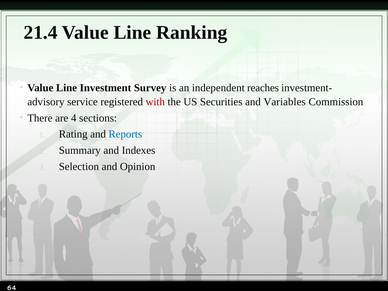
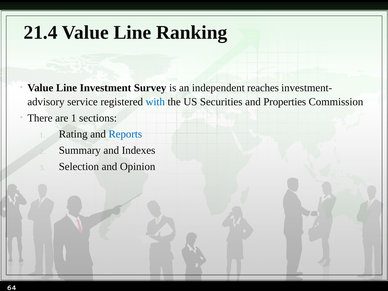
with colour: red -> blue
Variables: Variables -> Properties
are 4: 4 -> 1
